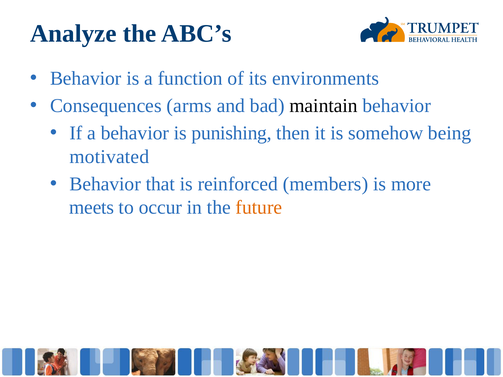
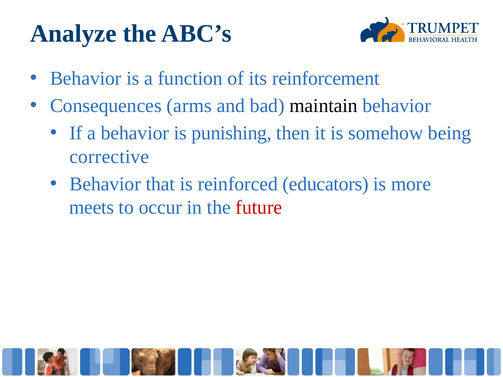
environments: environments -> reinforcement
motivated: motivated -> corrective
members: members -> educators
future colour: orange -> red
